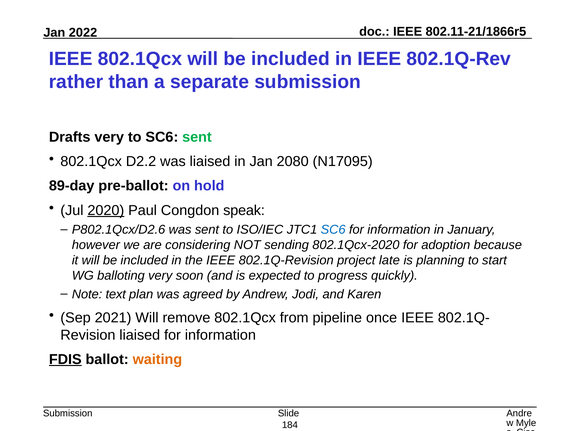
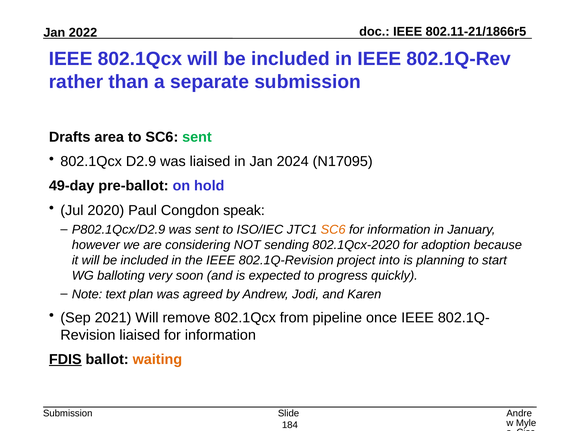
Drafts very: very -> area
D2.2: D2.2 -> D2.9
2080: 2080 -> 2024
89-day: 89-day -> 49-day
2020 underline: present -> none
P802.1Qcx/D2.6: P802.1Qcx/D2.6 -> P802.1Qcx/D2.9
SC6 at (333, 230) colour: blue -> orange
late: late -> into
